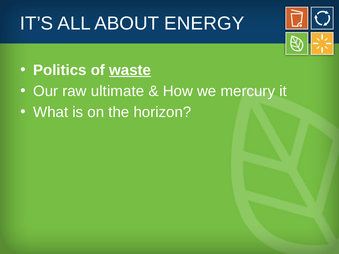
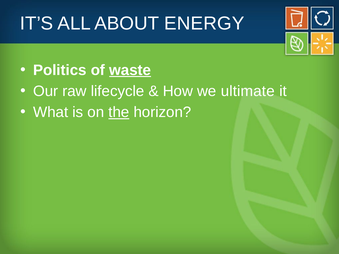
ultimate: ultimate -> lifecycle
mercury: mercury -> ultimate
the underline: none -> present
